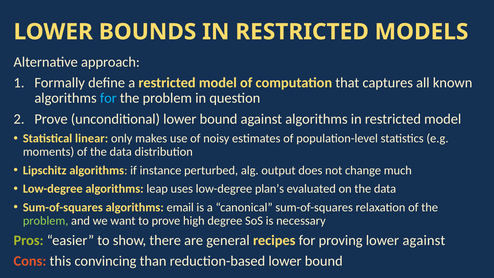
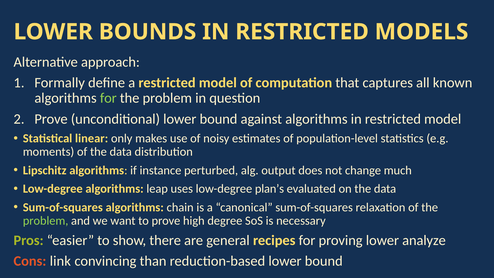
for at (108, 98) colour: light blue -> light green
email: email -> chain
lower against: against -> analyze
this: this -> link
